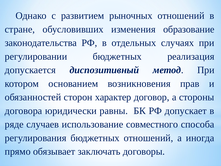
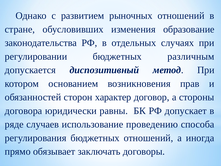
реализация: реализация -> различным
совместного: совместного -> проведению
